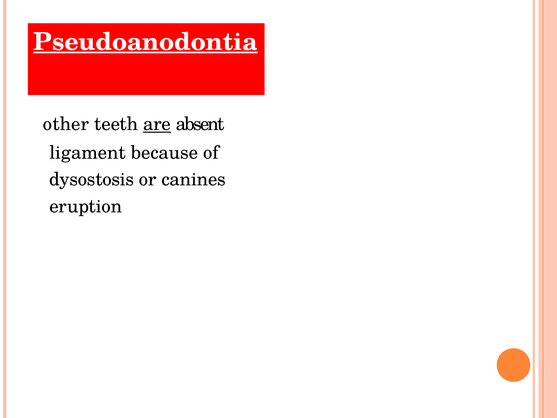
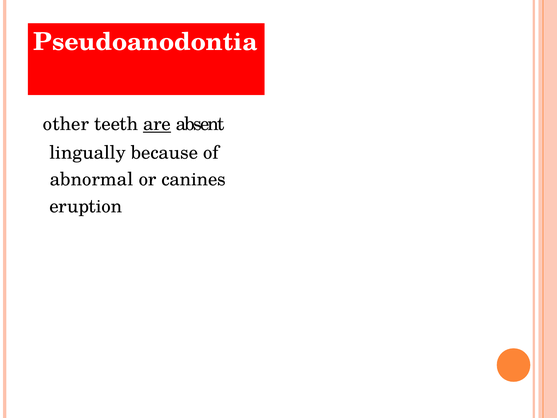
Pseudoanodontia underline: present -> none
ligament: ligament -> lingually
dysostosis: dysostosis -> abnormal
